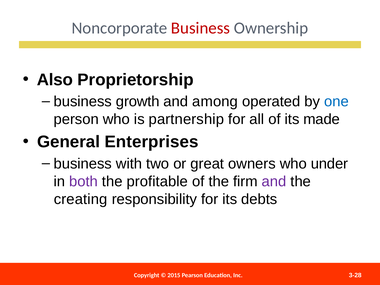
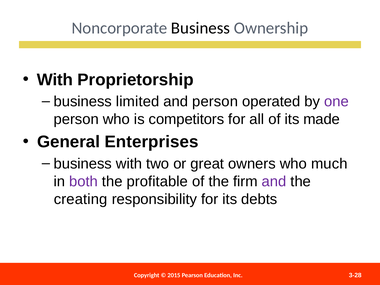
Business at (201, 28) colour: red -> black
Also at (55, 80): Also -> With
growth: growth -> limited
and among: among -> person
one colour: blue -> purple
partnership: partnership -> competitors
under: under -> much
